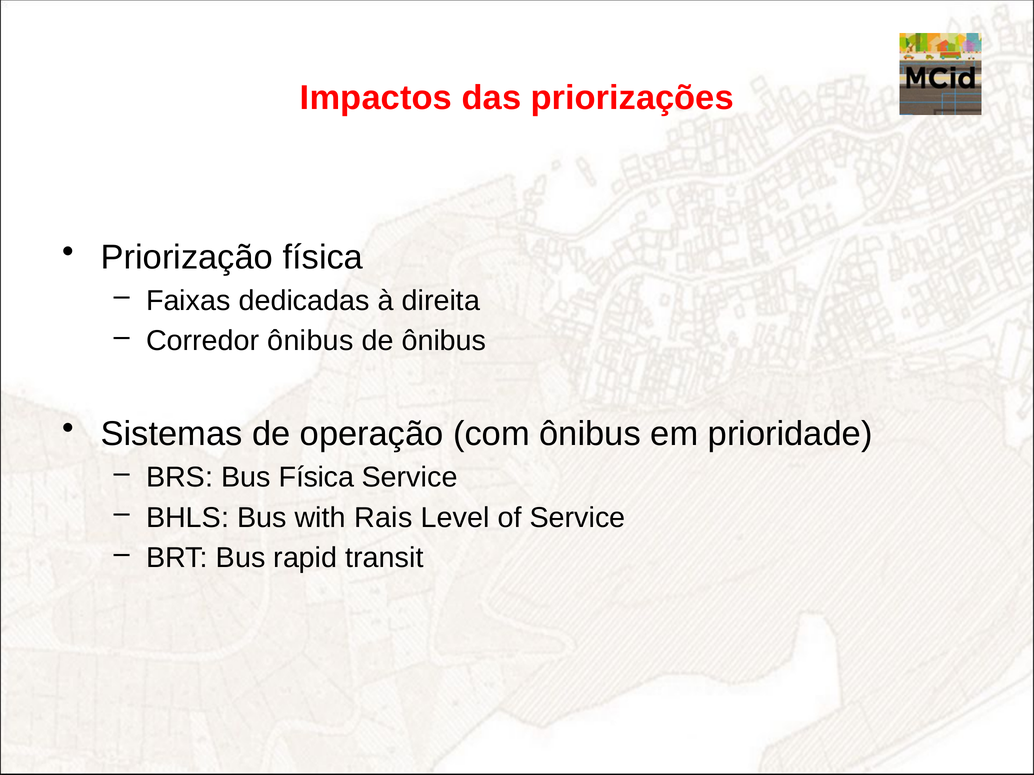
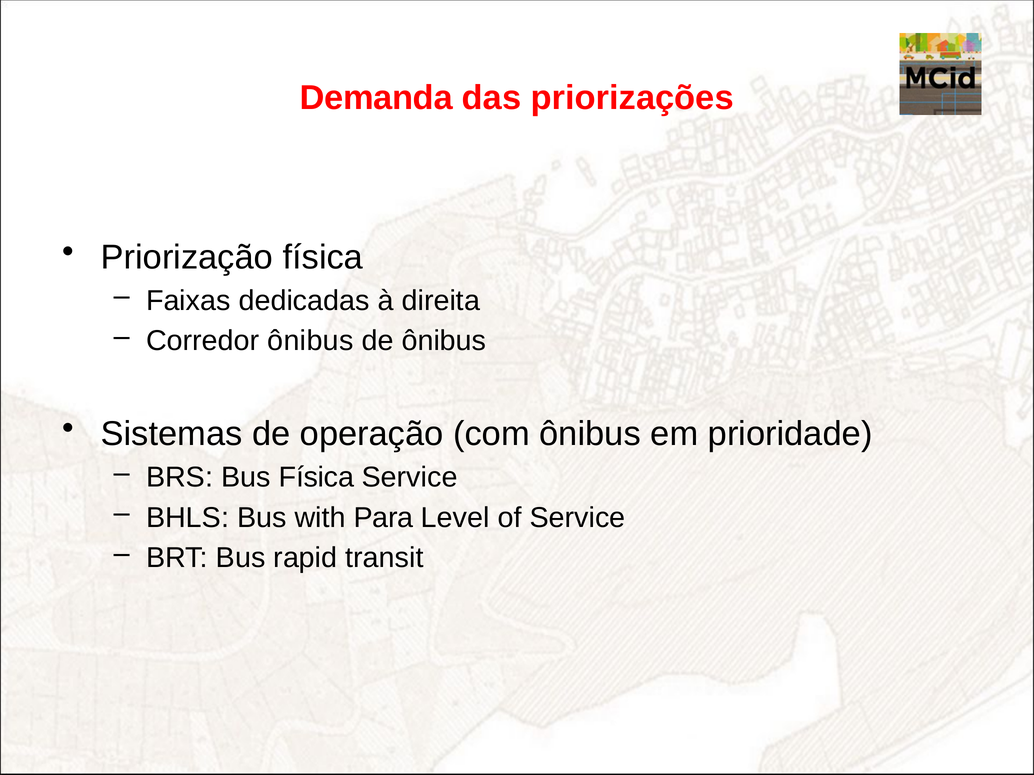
Impactos: Impactos -> Demanda
Rais: Rais -> Para
